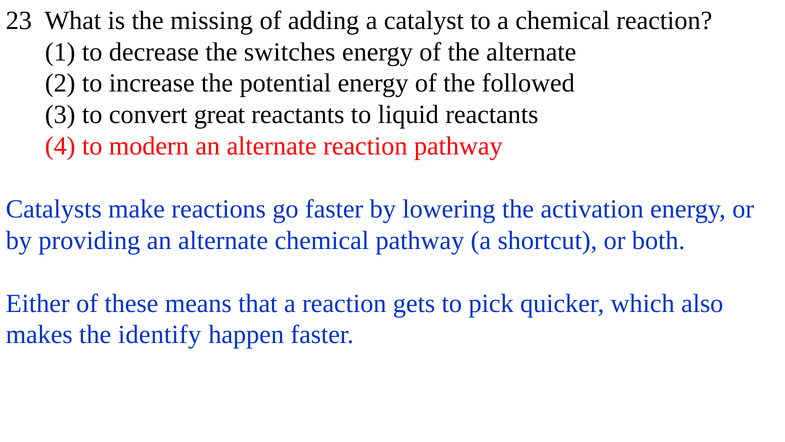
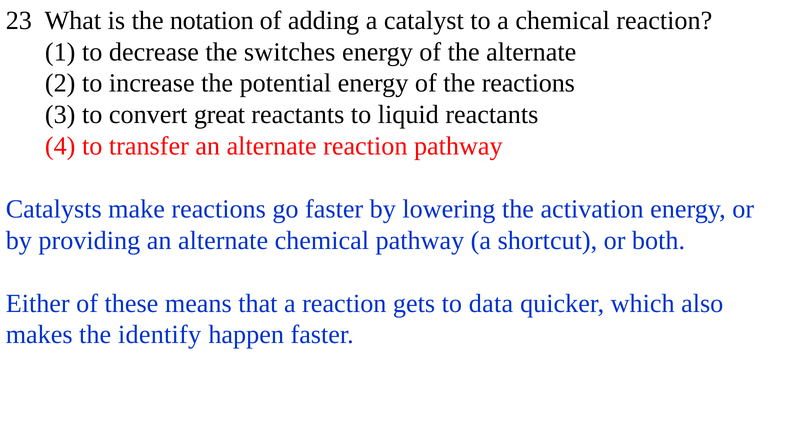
missing: missing -> notation
the followed: followed -> reactions
modern: modern -> transfer
pick: pick -> data
